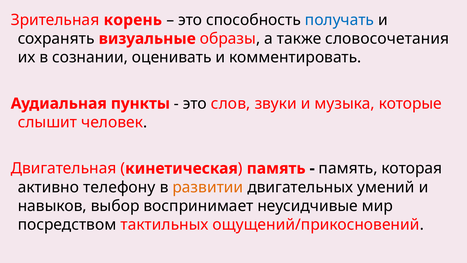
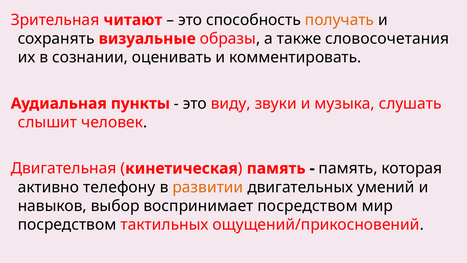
корень: корень -> читают
получать colour: blue -> orange
слов: слов -> виду
которые: которые -> слушать
воспринимает неусидчивые: неусидчивые -> посредством
